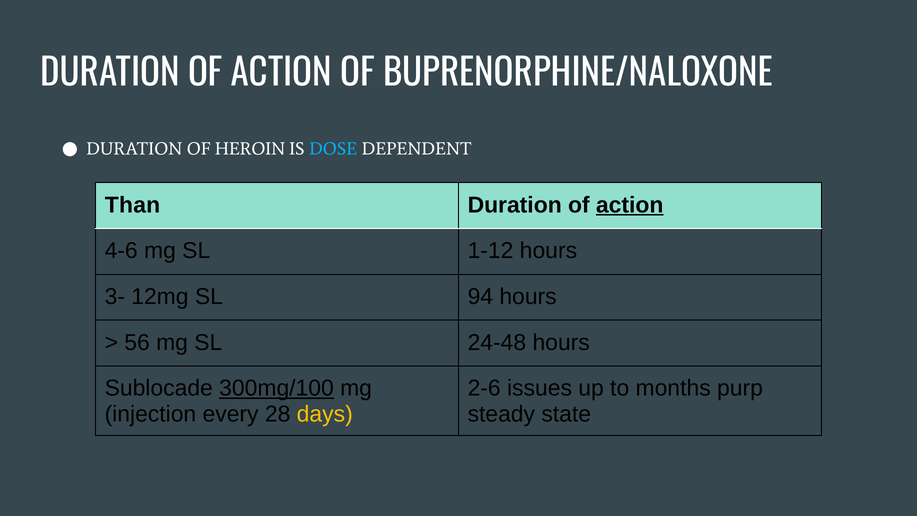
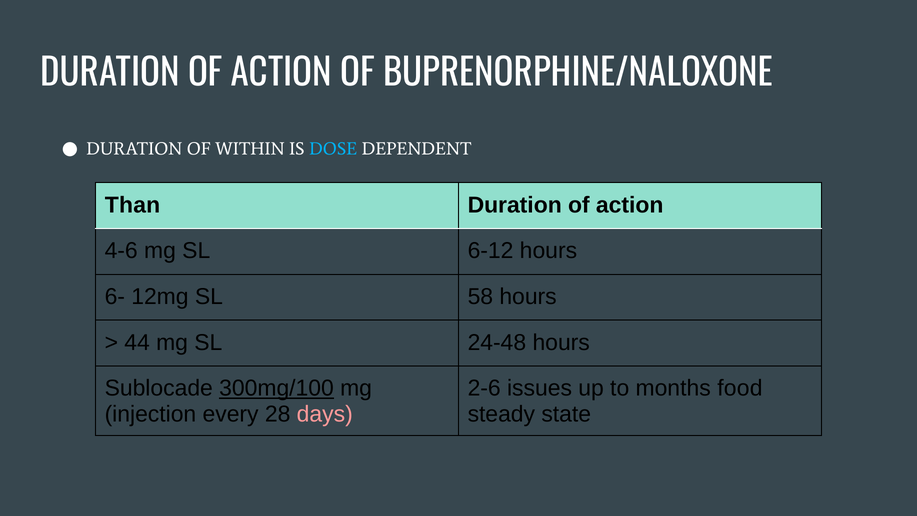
HEROIN: HEROIN -> WITHIN
action at (630, 205) underline: present -> none
1-12: 1-12 -> 6-12
3-: 3- -> 6-
94: 94 -> 58
56: 56 -> 44
purp: purp -> food
days colour: yellow -> pink
